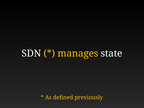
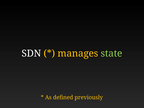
state colour: white -> light green
